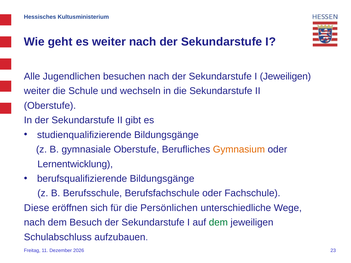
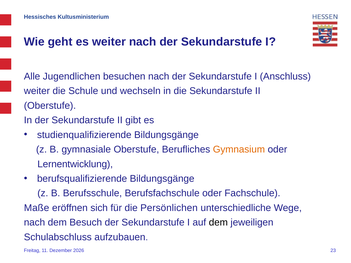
I Jeweiligen: Jeweiligen -> Anschluss
Diese: Diese -> Maße
dem at (218, 223) colour: green -> black
